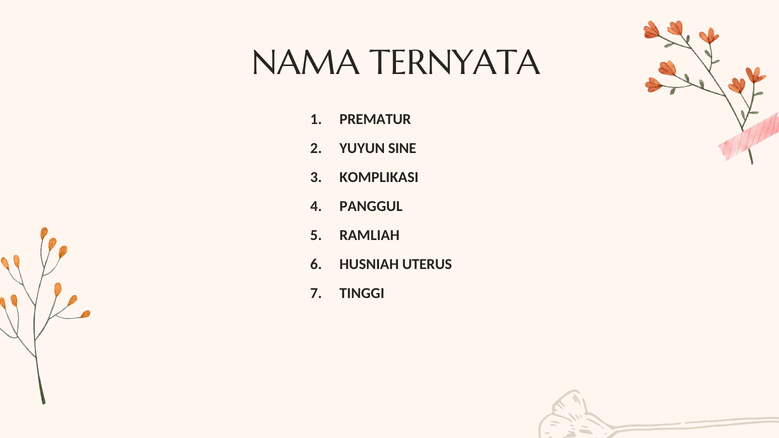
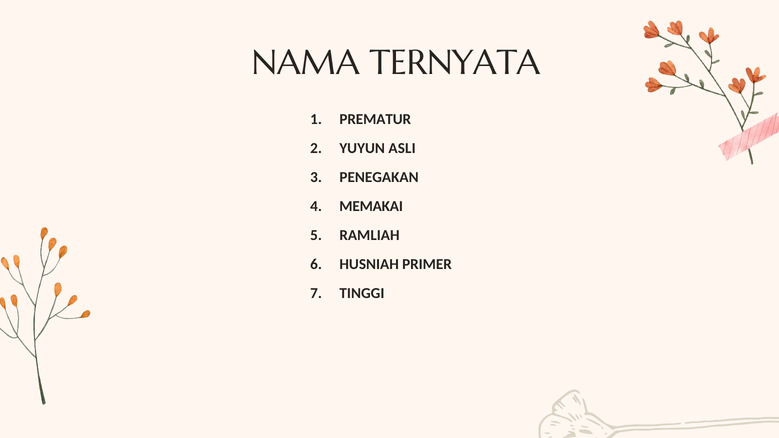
SINE: SINE -> ASLI
KOMPLIKASI: KOMPLIKASI -> PENEGAKAN
PANGGUL: PANGGUL -> MEMAKAI
UTERUS: UTERUS -> PRIMER
